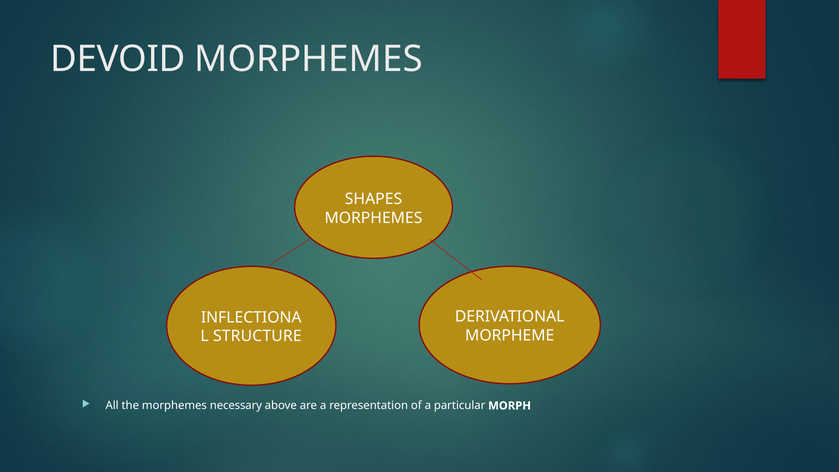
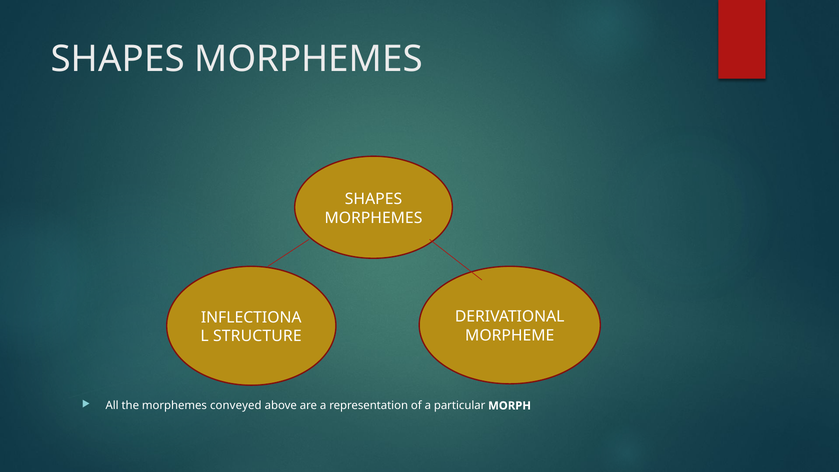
DEVOID at (118, 59): DEVOID -> SHAPES
necessary: necessary -> conveyed
